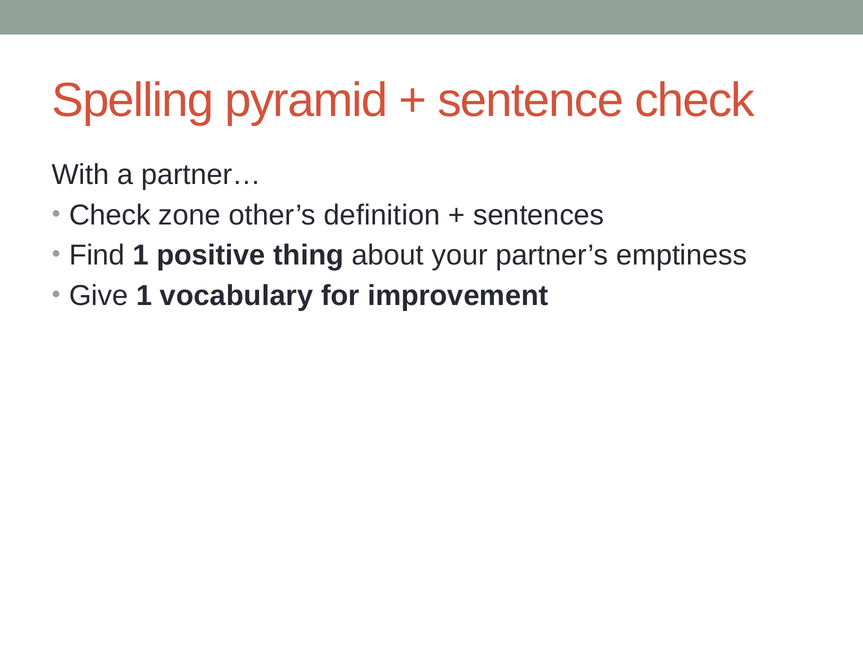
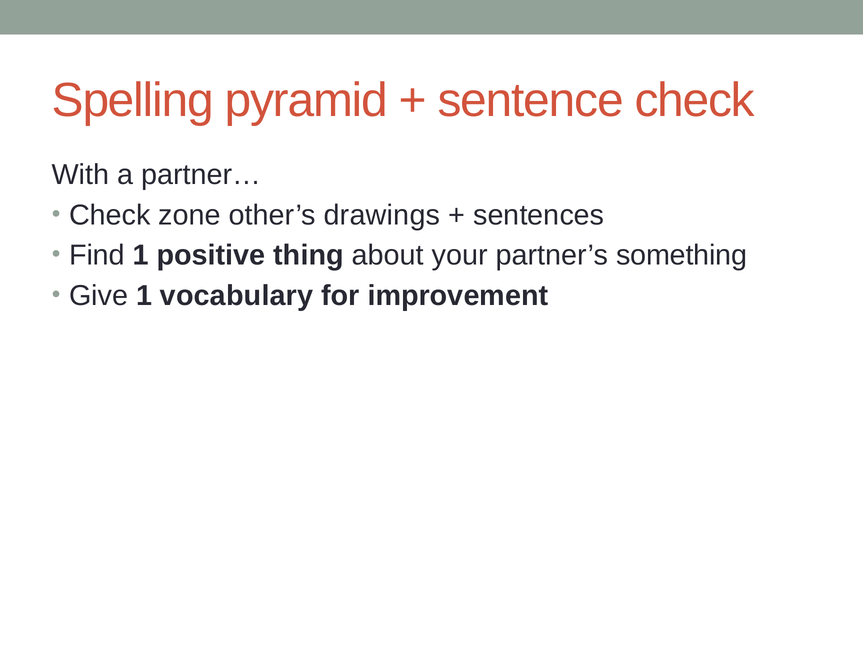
definition: definition -> drawings
emptiness: emptiness -> something
